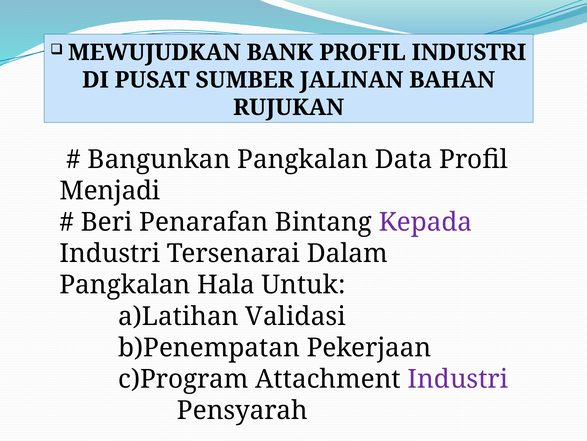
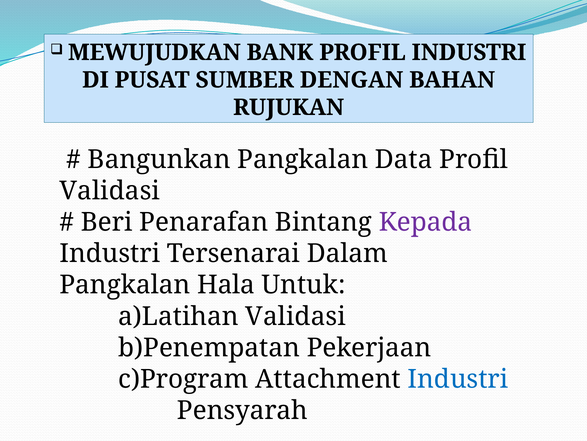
JALINAN: JALINAN -> DENGAN
Menjadi at (110, 191): Menjadi -> Validasi
Industri at (458, 378) colour: purple -> blue
